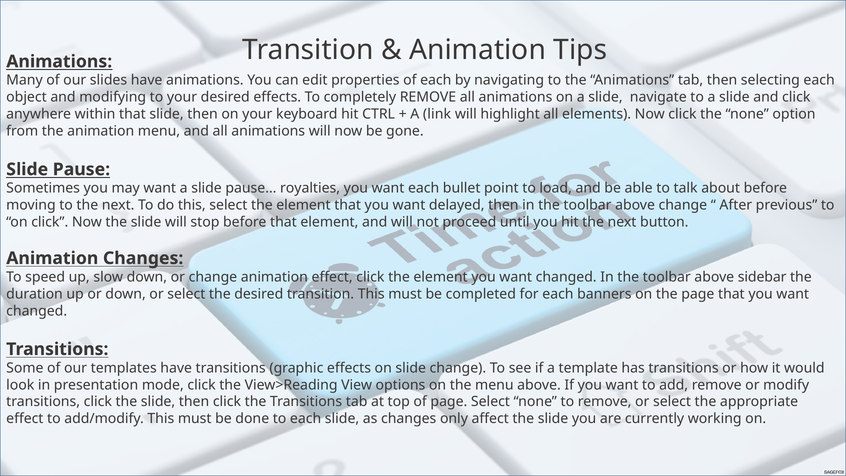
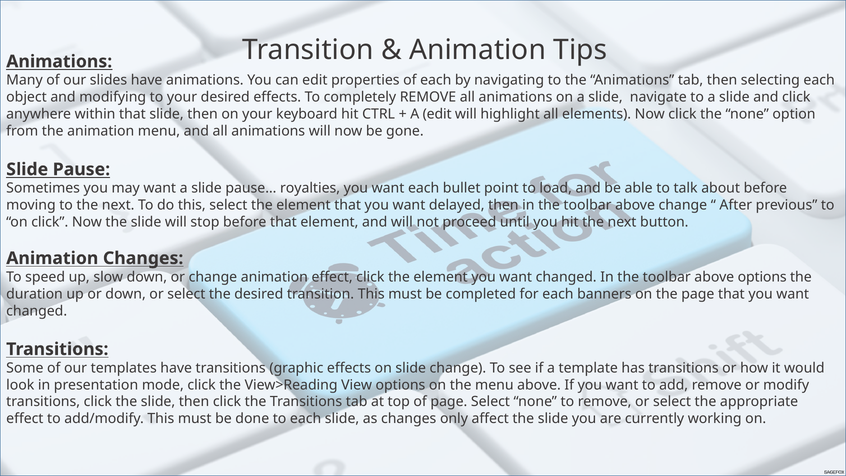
A link: link -> edit
above sidebar: sidebar -> options
